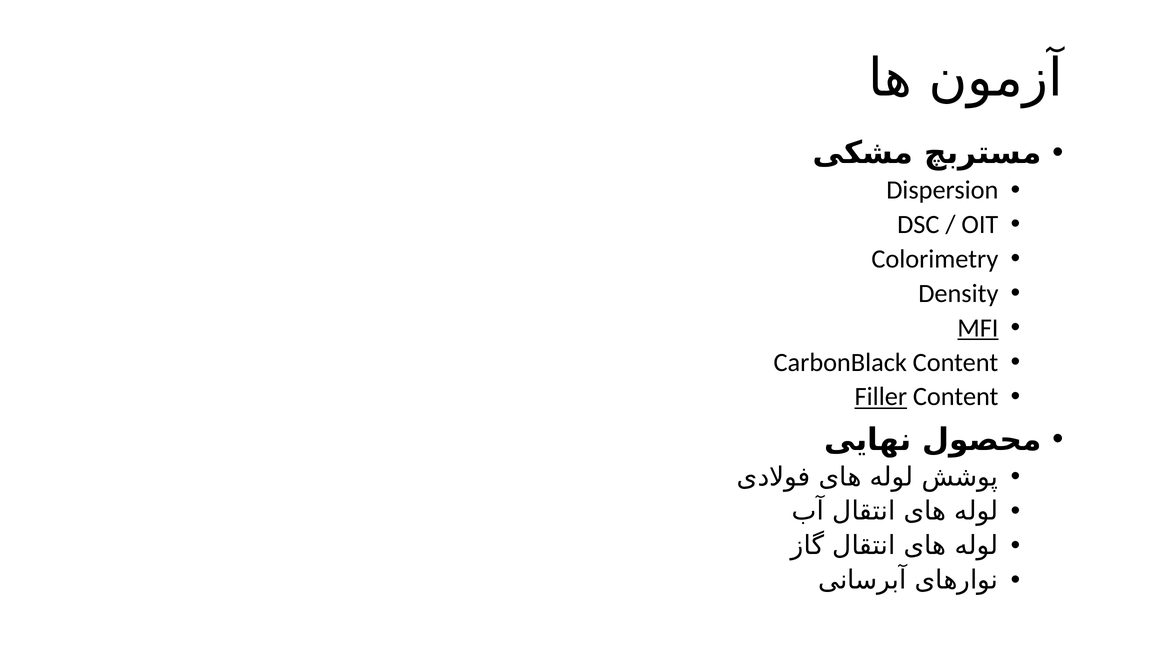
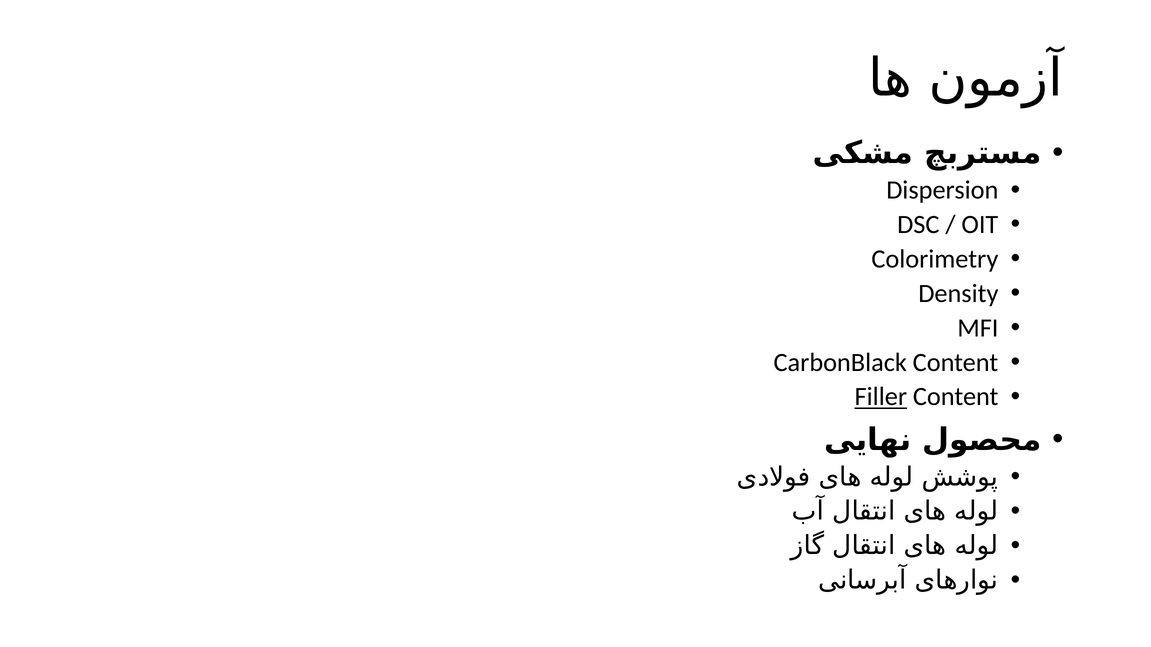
MFI underline: present -> none
